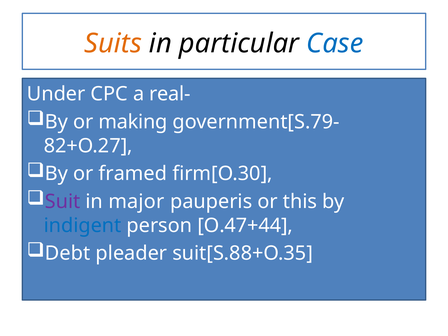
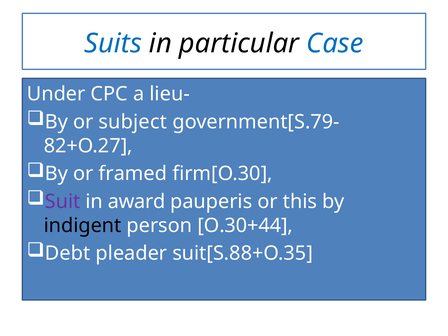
Suits colour: orange -> blue
real-: real- -> lieu-
making: making -> subject
major: major -> award
indigent colour: blue -> black
O.47+44: O.47+44 -> O.30+44
